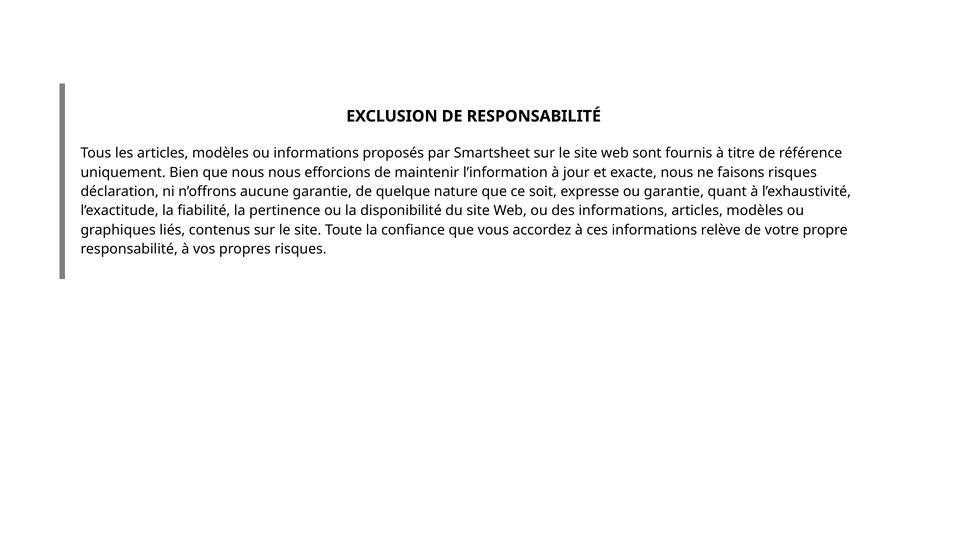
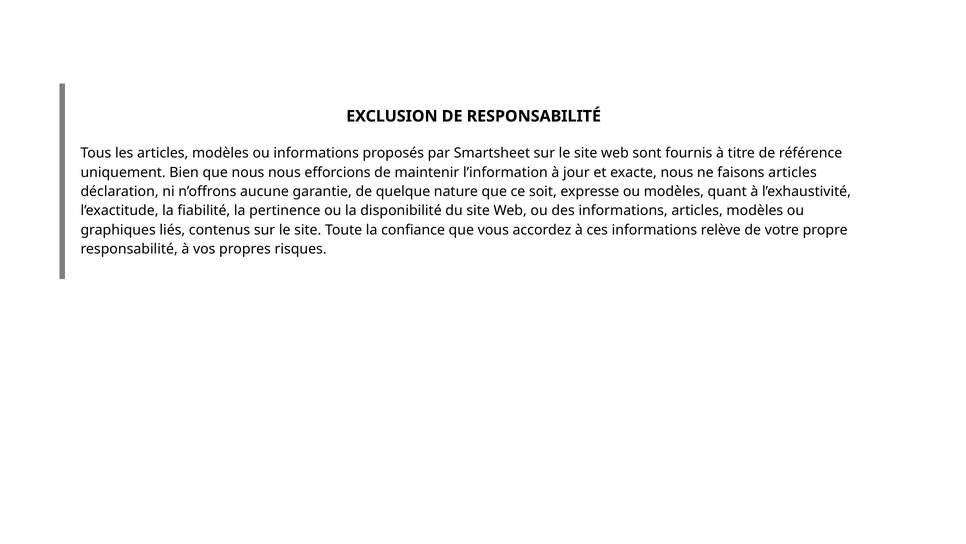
faisons risques: risques -> articles
ou garantie: garantie -> modèles
